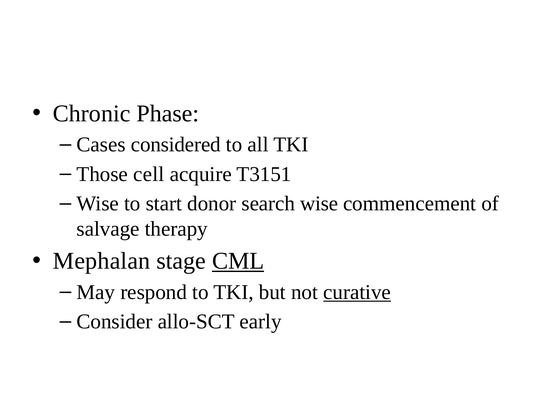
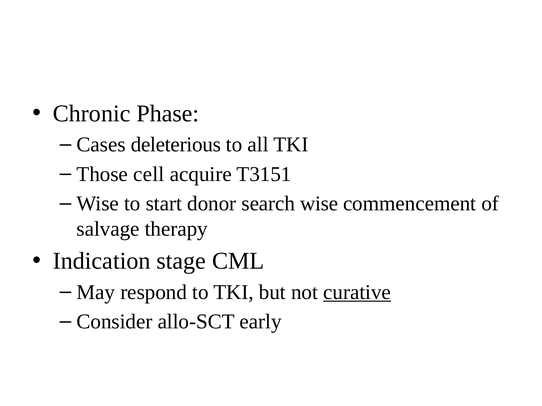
considered: considered -> deleterious
Mephalan: Mephalan -> Indication
CML underline: present -> none
